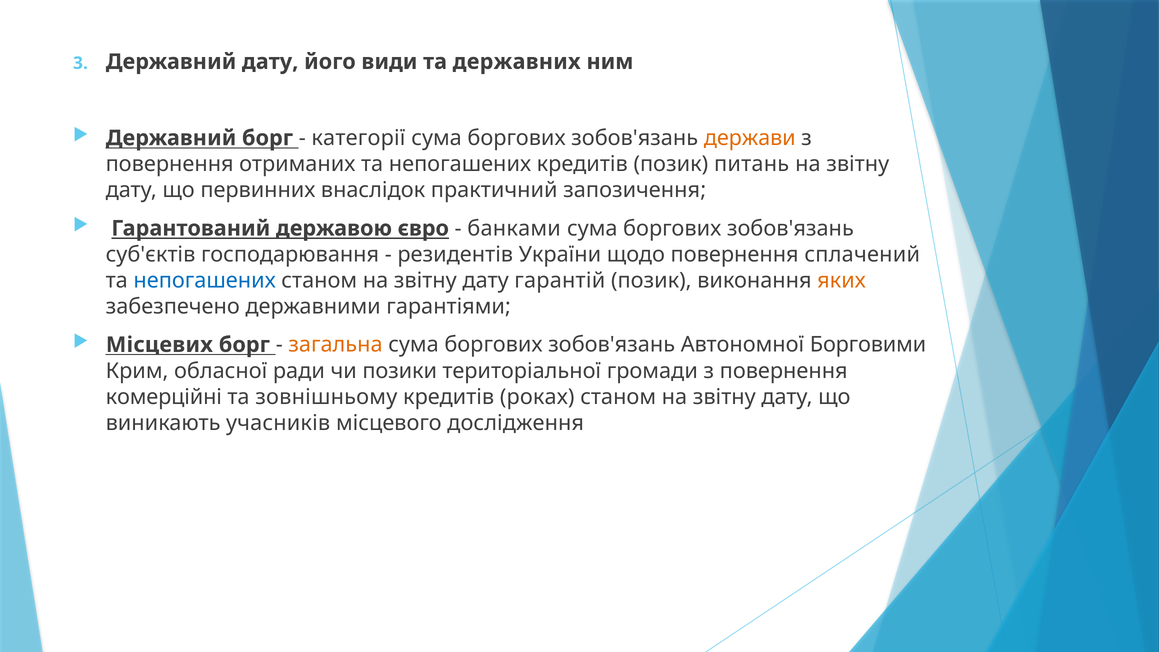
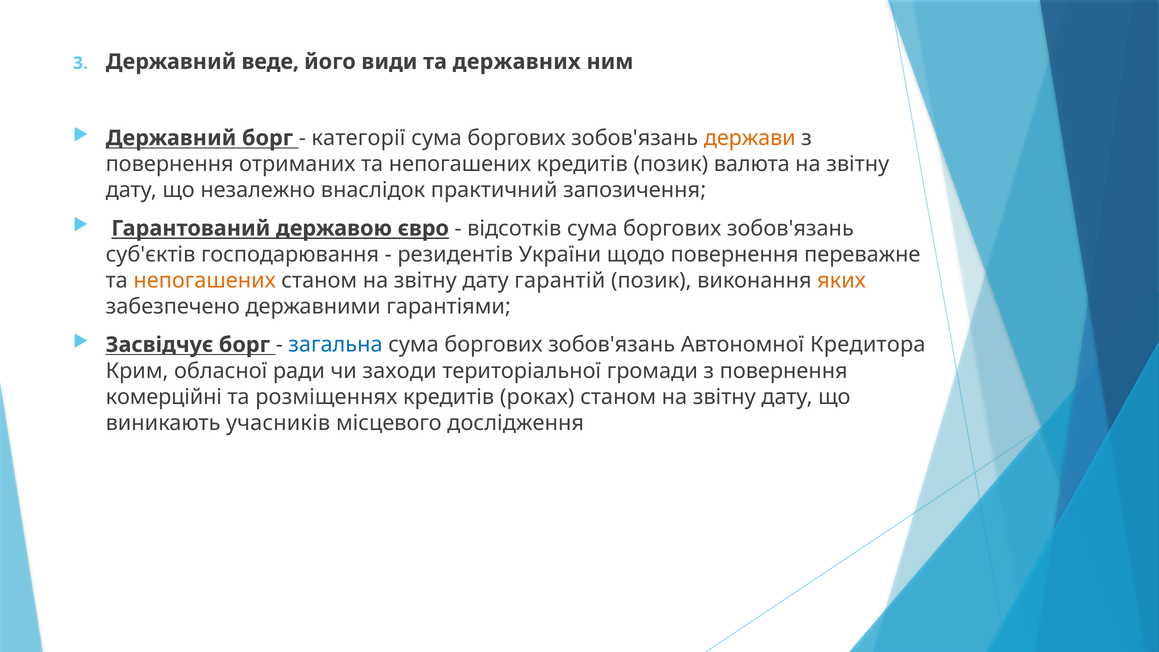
Державний дату: дату -> веде
питань: питань -> валюта
первинних: первинних -> незалежно
банками: банками -> відсотків
сплачений: сплачений -> переважне
непогашених at (205, 280) colour: blue -> orange
Місцевих: Місцевих -> Засвідчує
загальна colour: orange -> blue
Борговими: Борговими -> Кредитора
позики: позики -> заходи
зовнішньому: зовнішньому -> розміщеннях
